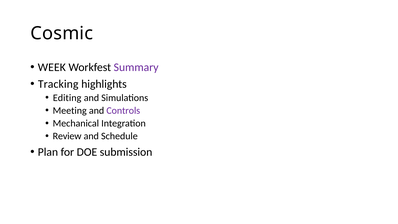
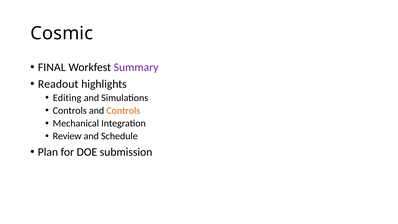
WEEK: WEEK -> FINAL
Tracking: Tracking -> Readout
Meeting at (70, 111): Meeting -> Controls
Controls at (123, 111) colour: purple -> orange
